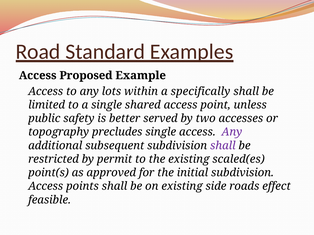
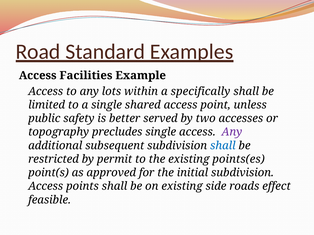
Proposed: Proposed -> Facilities
shall at (223, 146) colour: purple -> blue
scaled(es: scaled(es -> points(es
